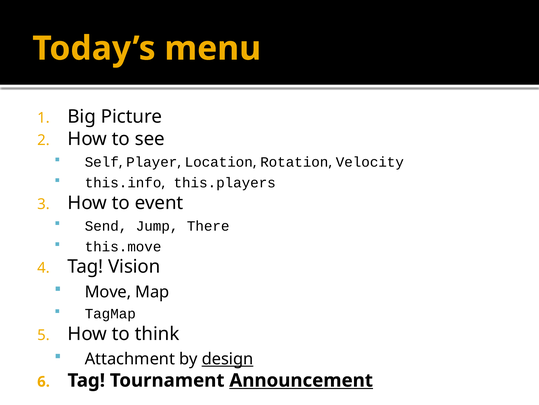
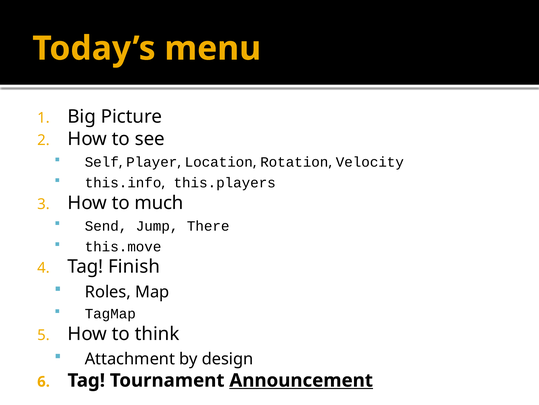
event: event -> much
Vision: Vision -> Finish
Move: Move -> Roles
design underline: present -> none
